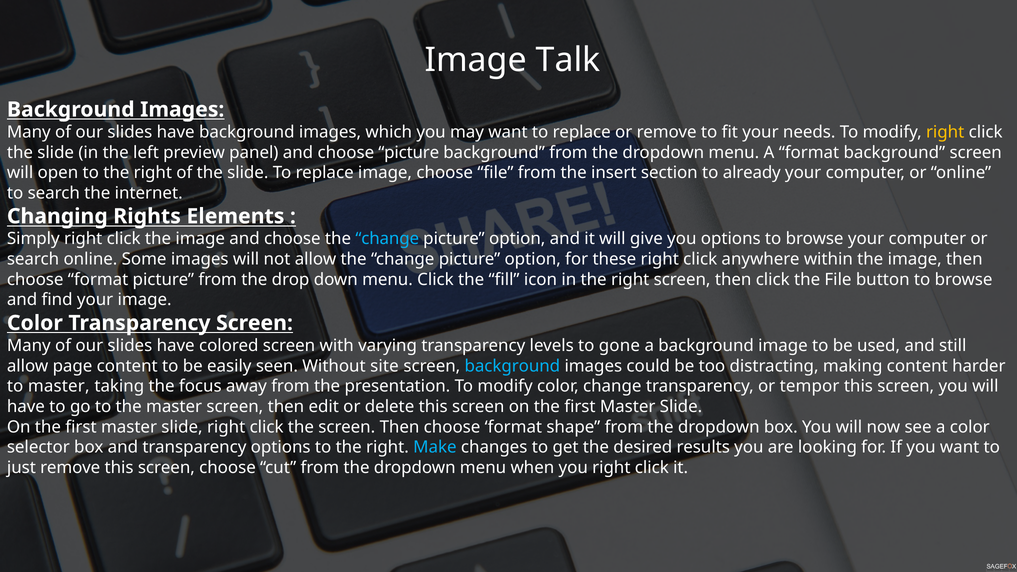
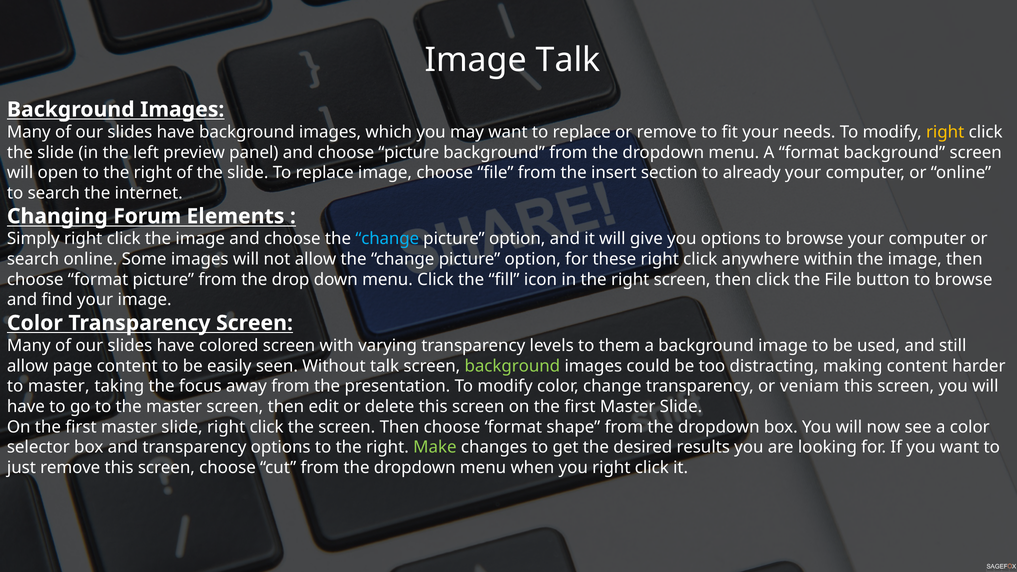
Rights: Rights -> Forum
gone: gone -> them
Without site: site -> talk
background at (512, 366) colour: light blue -> light green
tempor: tempor -> veniam
Make colour: light blue -> light green
